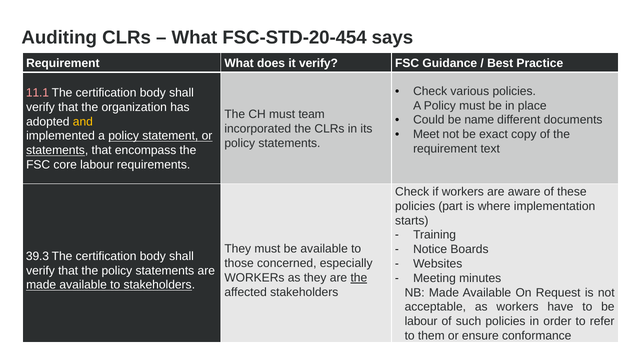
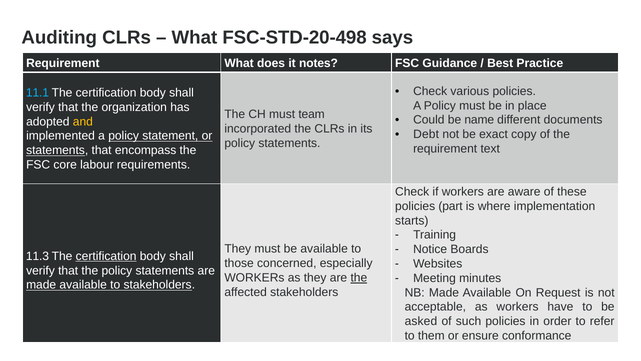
FSC-STD-20-454: FSC-STD-20-454 -> FSC-STD-20-498
it verify: verify -> notes
11.1 colour: pink -> light blue
Meet: Meet -> Debt
39.3: 39.3 -> 11.3
certification at (106, 256) underline: none -> present
labour at (421, 321): labour -> asked
